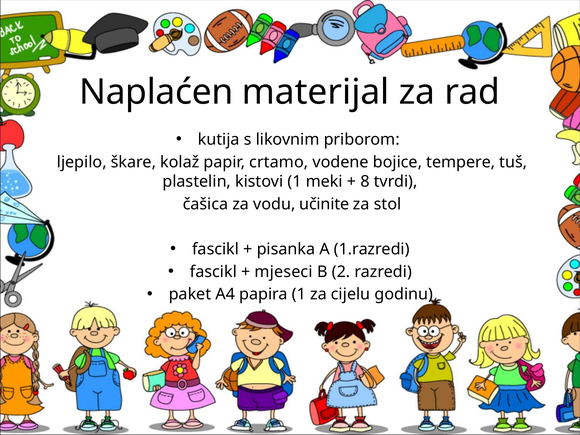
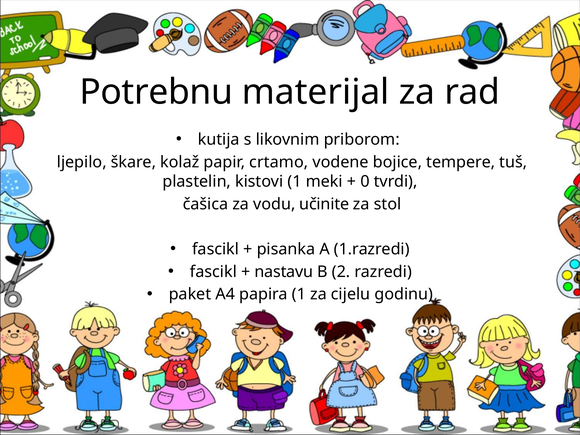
Naplaćen: Naplaćen -> Potrebnu
8: 8 -> 0
mjeseci: mjeseci -> nastavu
